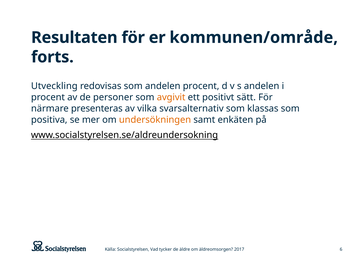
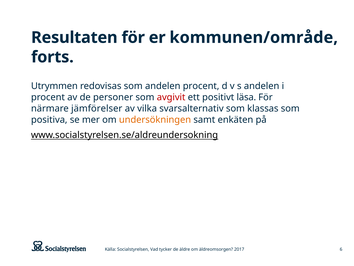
Utveckling: Utveckling -> Utrymmen
avgivit colour: orange -> red
sätt: sätt -> läsa
presenteras: presenteras -> jämförelser
